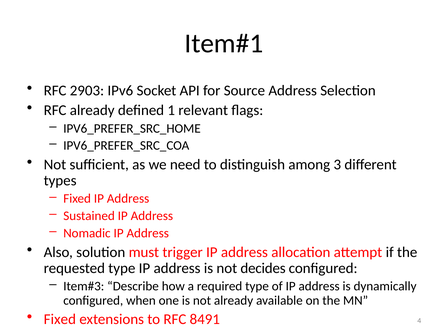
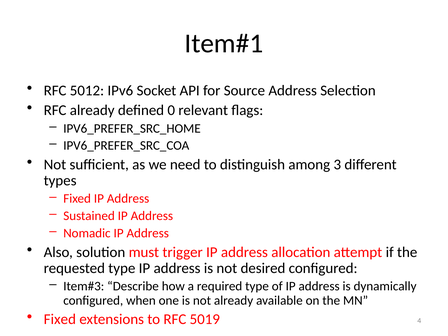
2903: 2903 -> 5012
1: 1 -> 0
decides: decides -> desired
8491: 8491 -> 5019
